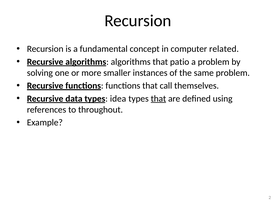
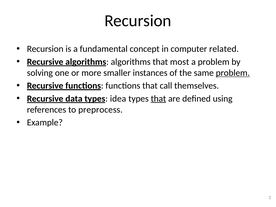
patio: patio -> most
problem at (233, 73) underline: none -> present
throughout: throughout -> preprocess
